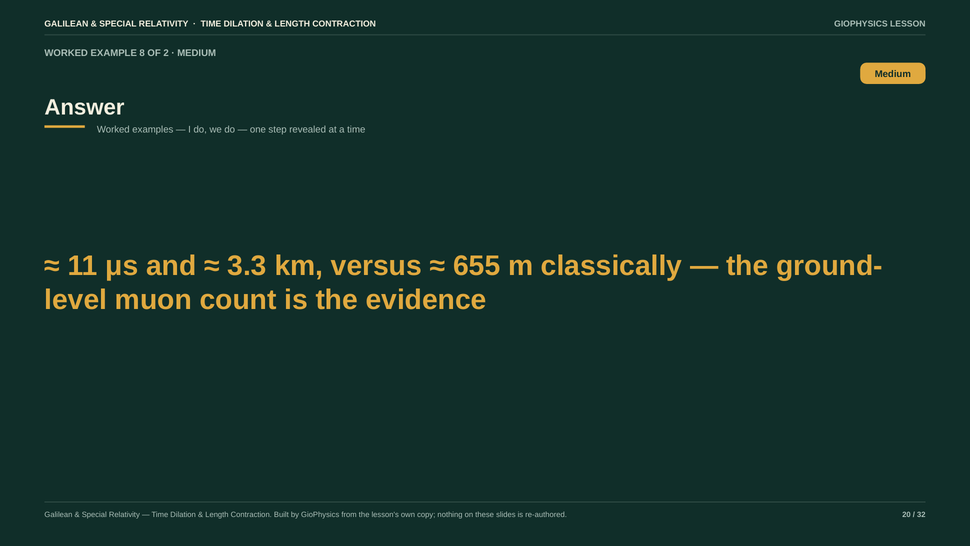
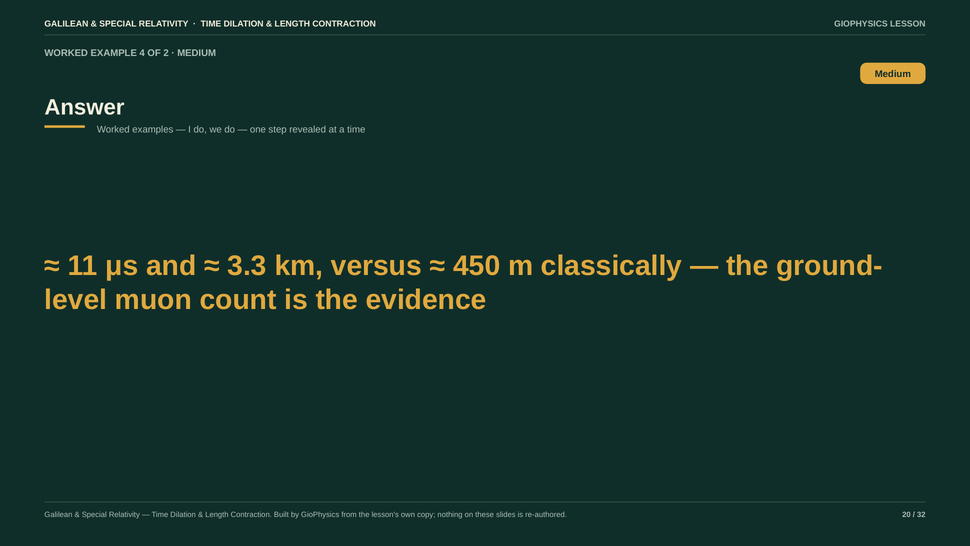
8: 8 -> 4
655: 655 -> 450
